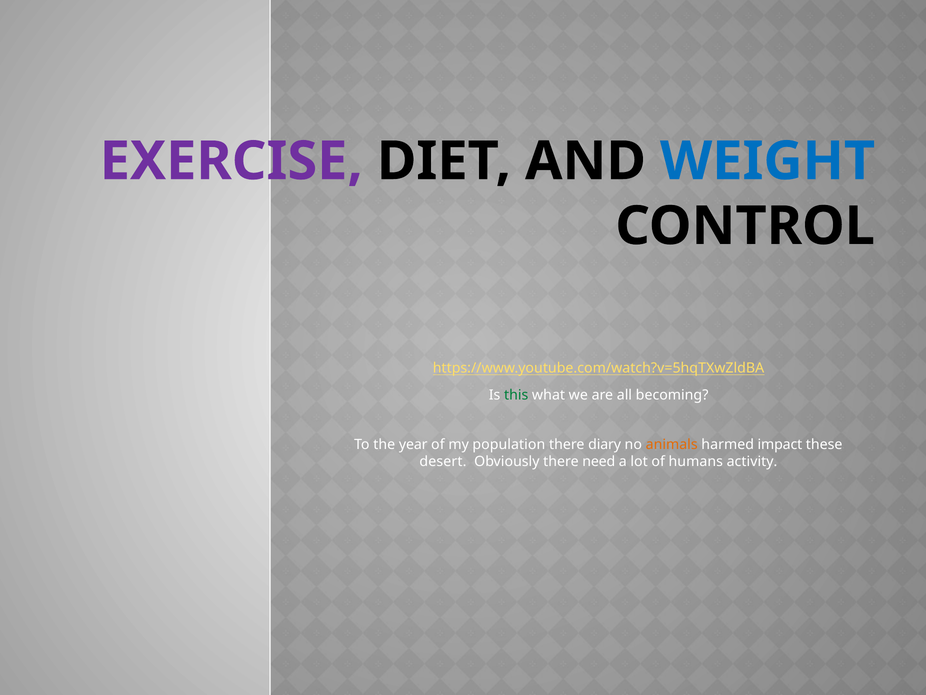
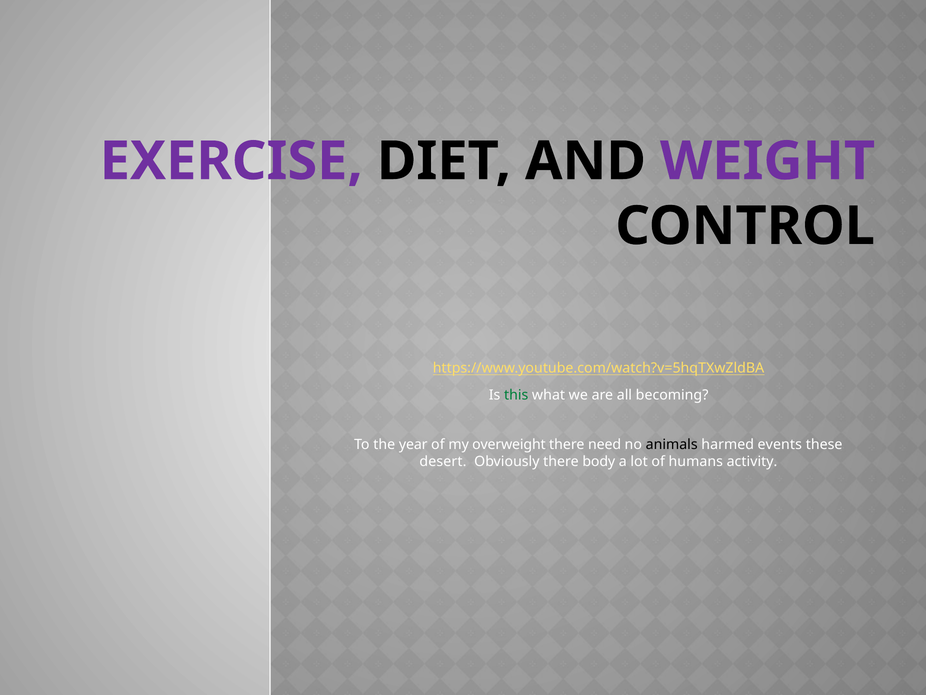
WEIGHT colour: blue -> purple
population: population -> overweight
diary: diary -> need
animals colour: orange -> black
impact: impact -> events
need: need -> body
